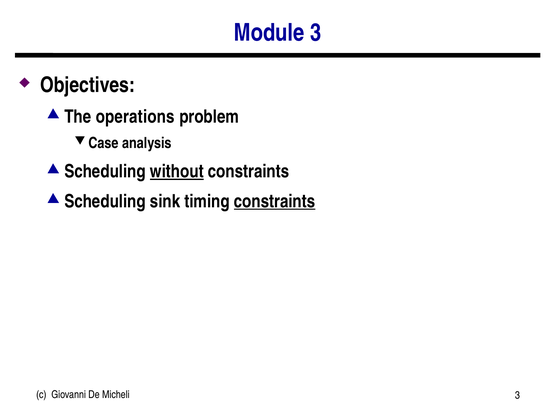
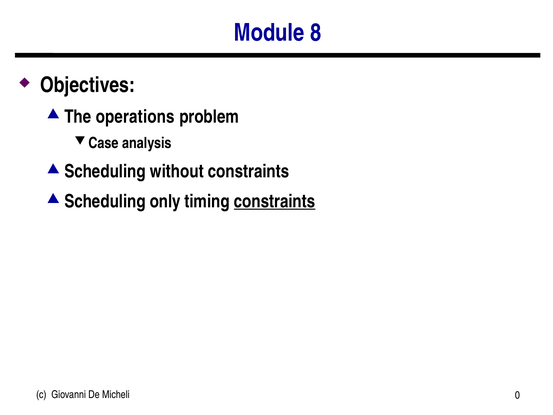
Module 3: 3 -> 8
without underline: present -> none
sink: sink -> only
Micheli 3: 3 -> 0
